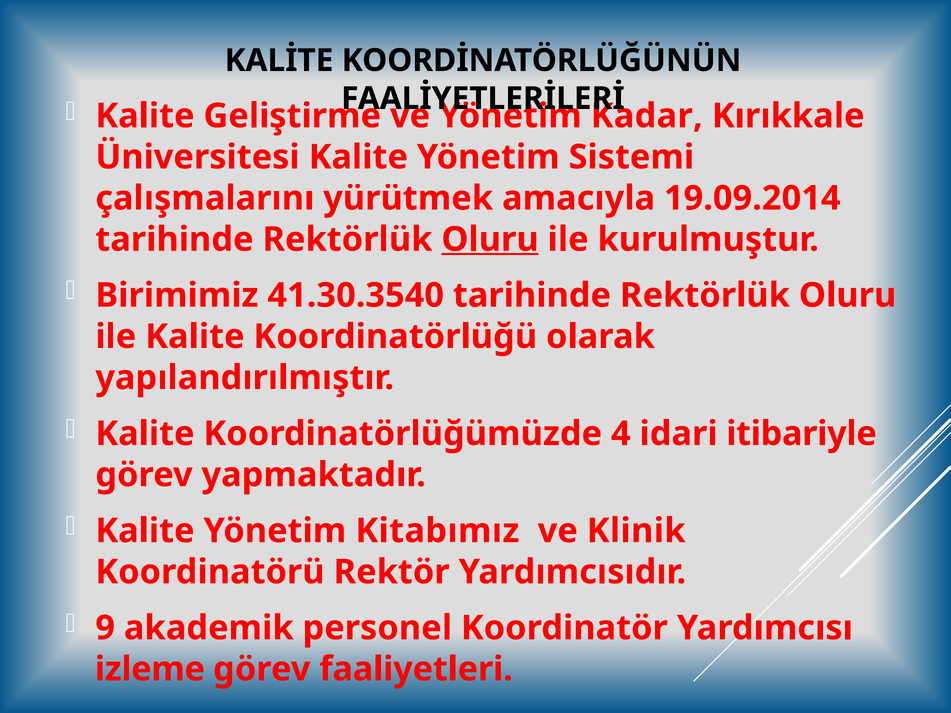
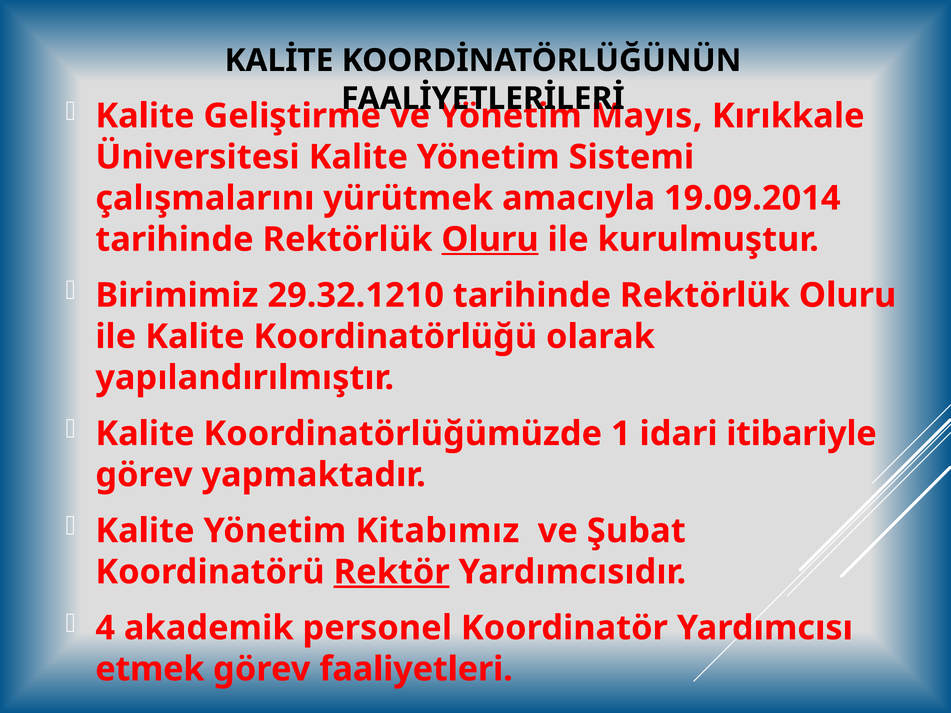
Kadar: Kadar -> Mayıs
41.30.3540: 41.30.3540 -> 29.32.1210
4: 4 -> 1
Klinik: Klinik -> Şubat
Rektör underline: none -> present
9: 9 -> 4
izleme: izleme -> etmek
